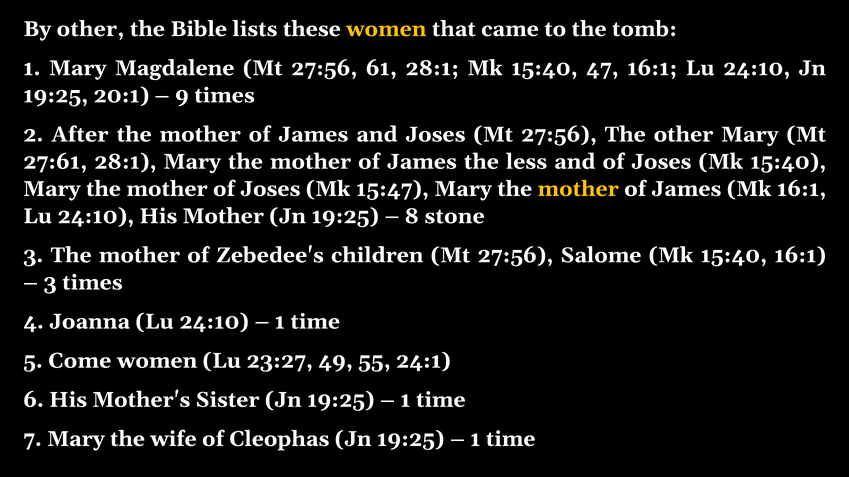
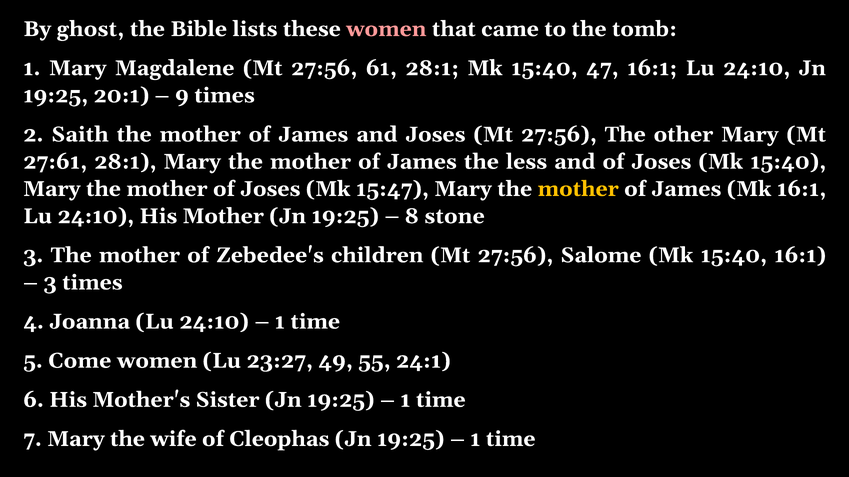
By other: other -> ghost
women at (386, 29) colour: yellow -> pink
After: After -> Saith
